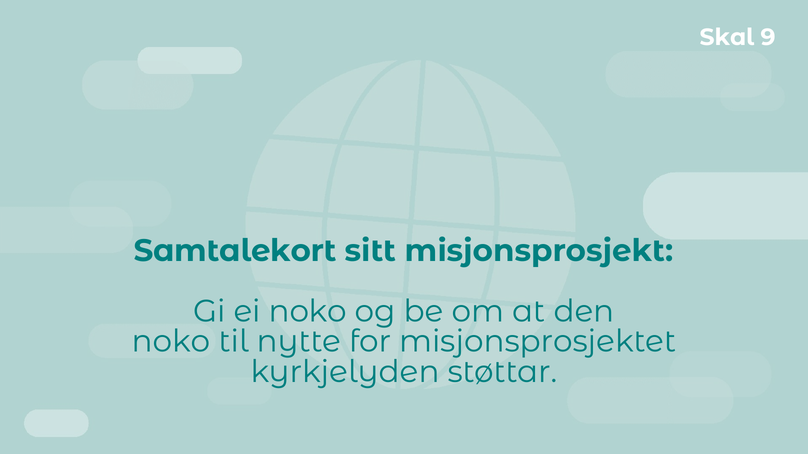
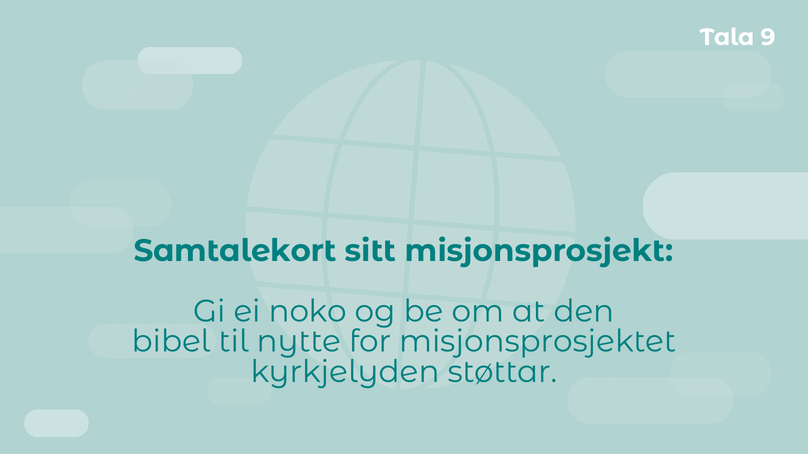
Skal: Skal -> Tala
noko at (171, 342): noko -> bibel
